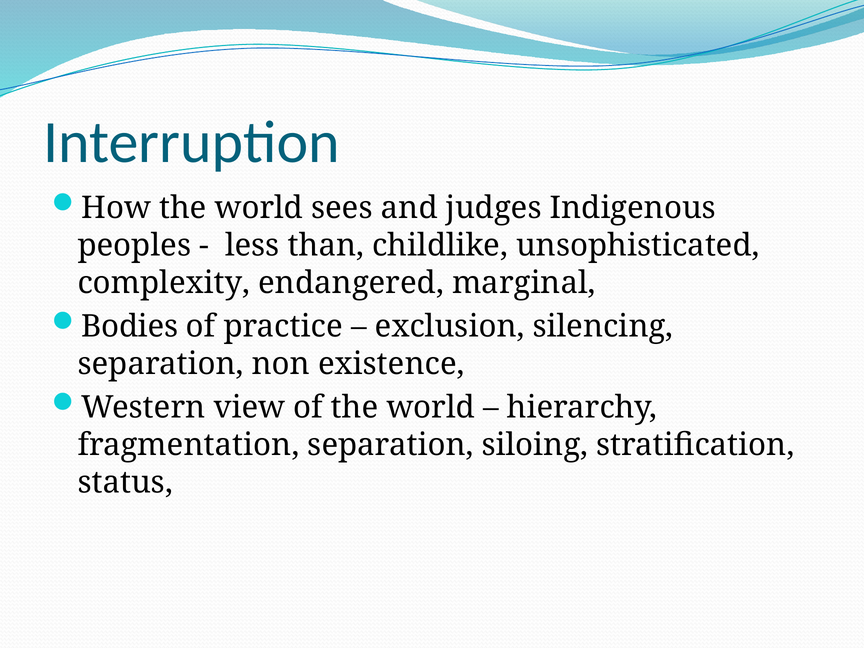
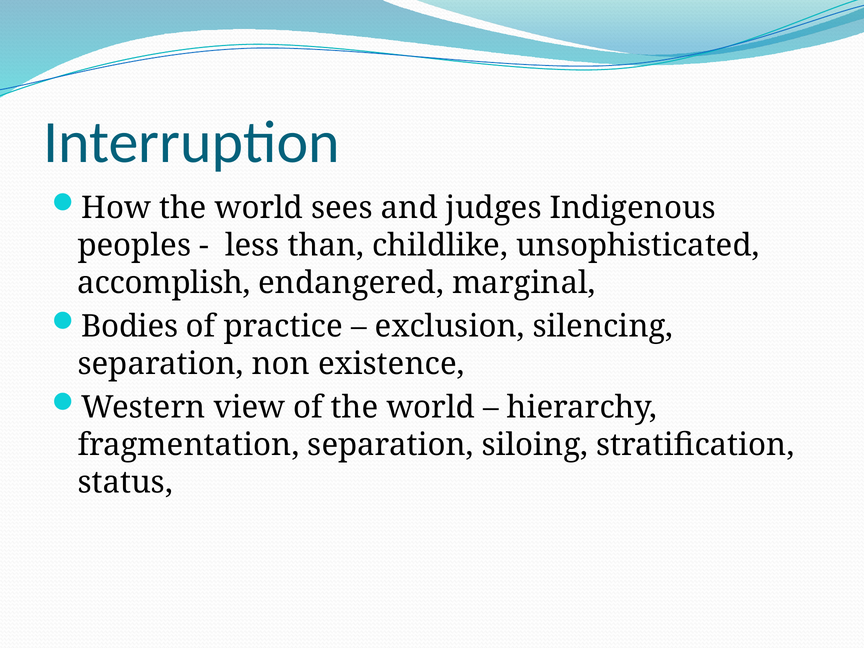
complexity: complexity -> accomplish
